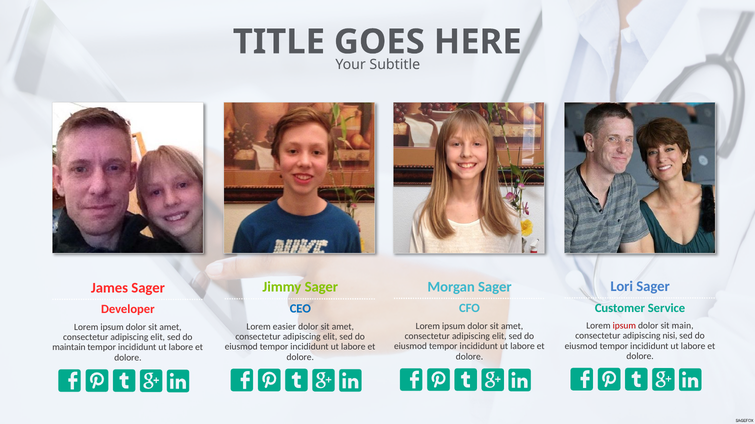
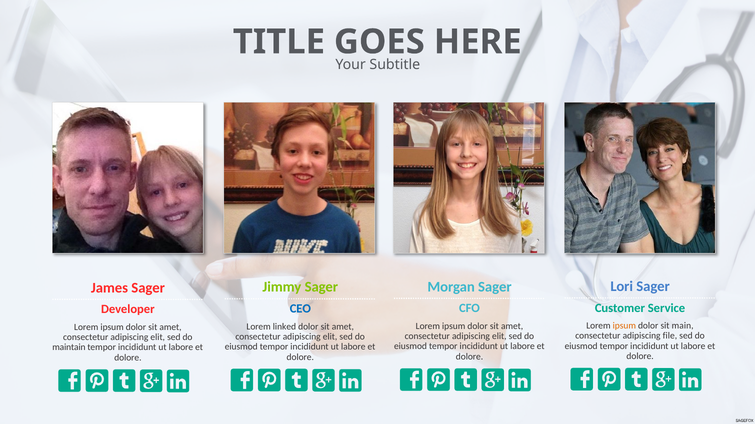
ipsum at (624, 326) colour: red -> orange
easier: easier -> linked
nisi: nisi -> file
